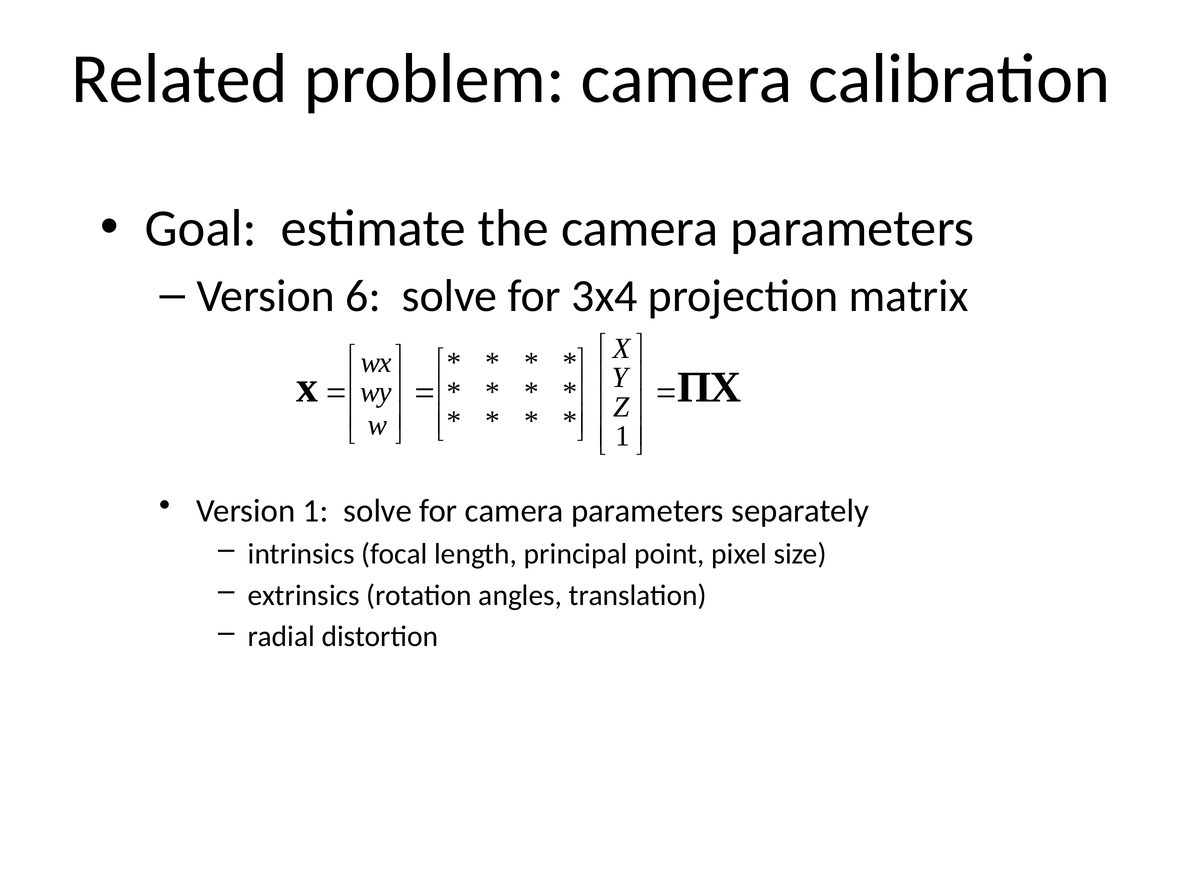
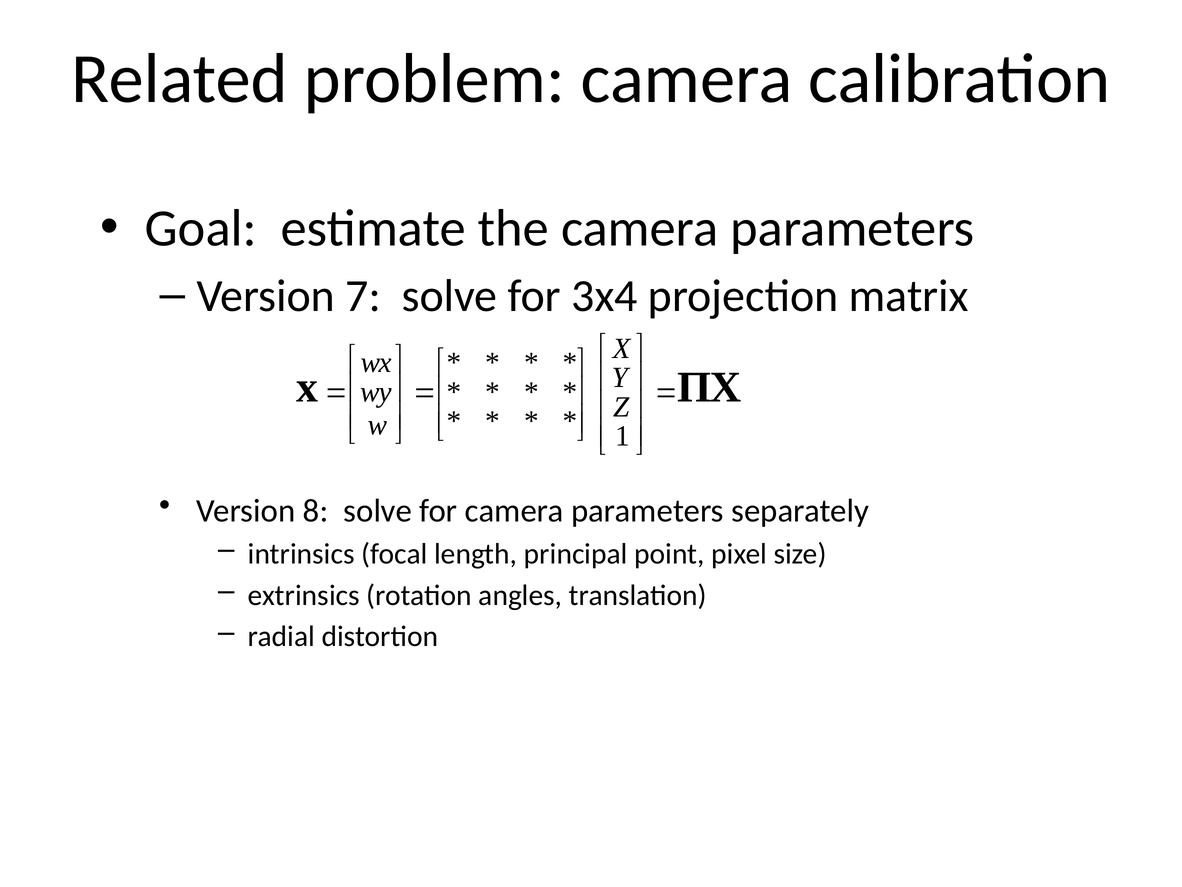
6: 6 -> 7
Version 1: 1 -> 8
